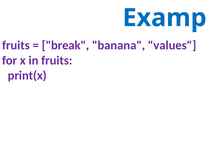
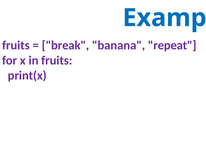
values: values -> repeat
